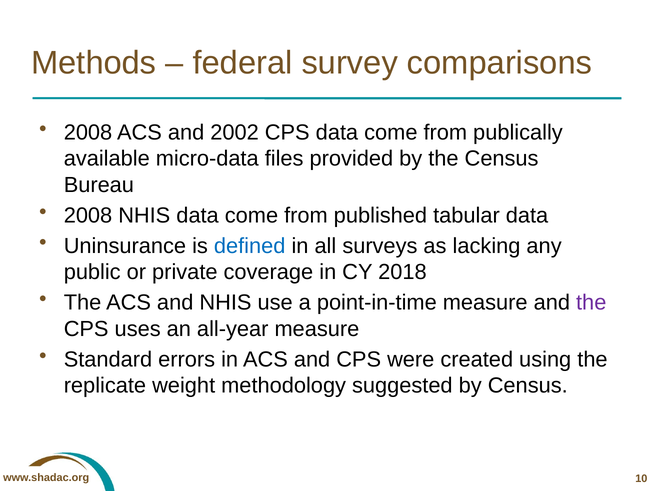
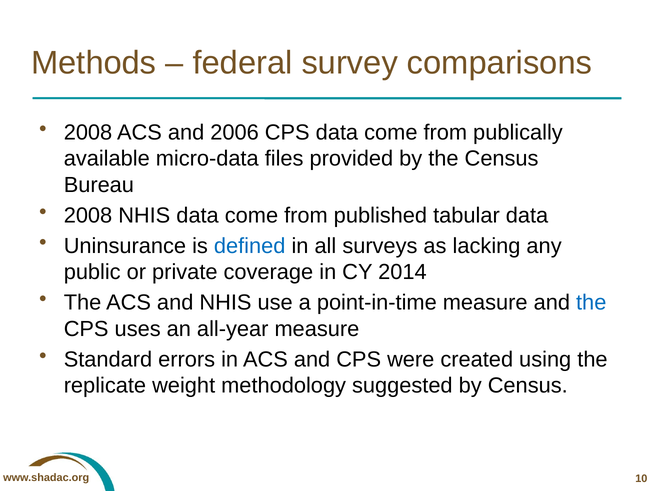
2002: 2002 -> 2006
2018: 2018 -> 2014
the at (591, 302) colour: purple -> blue
